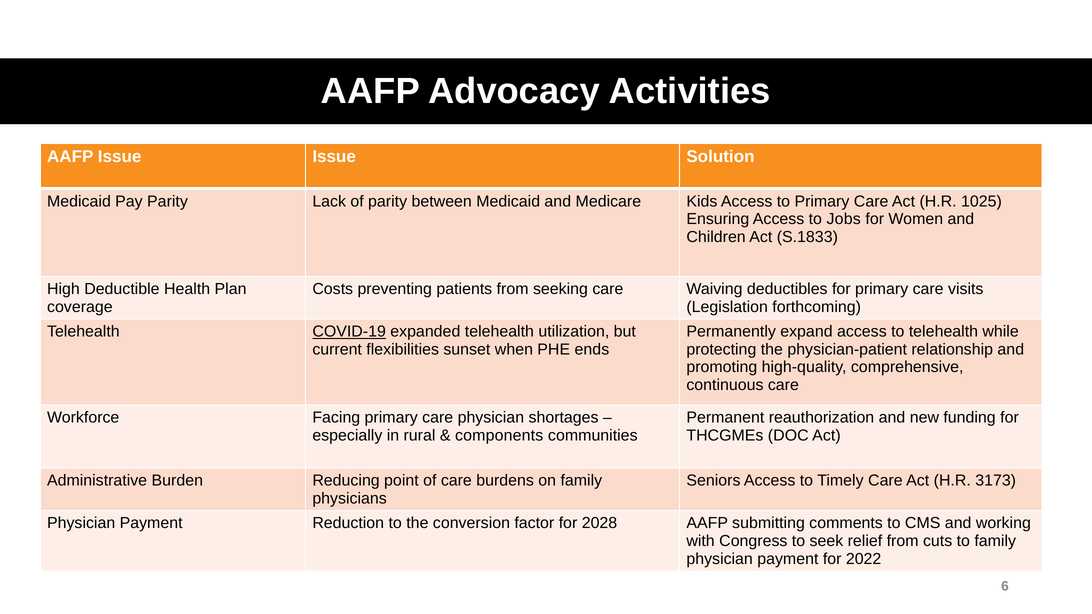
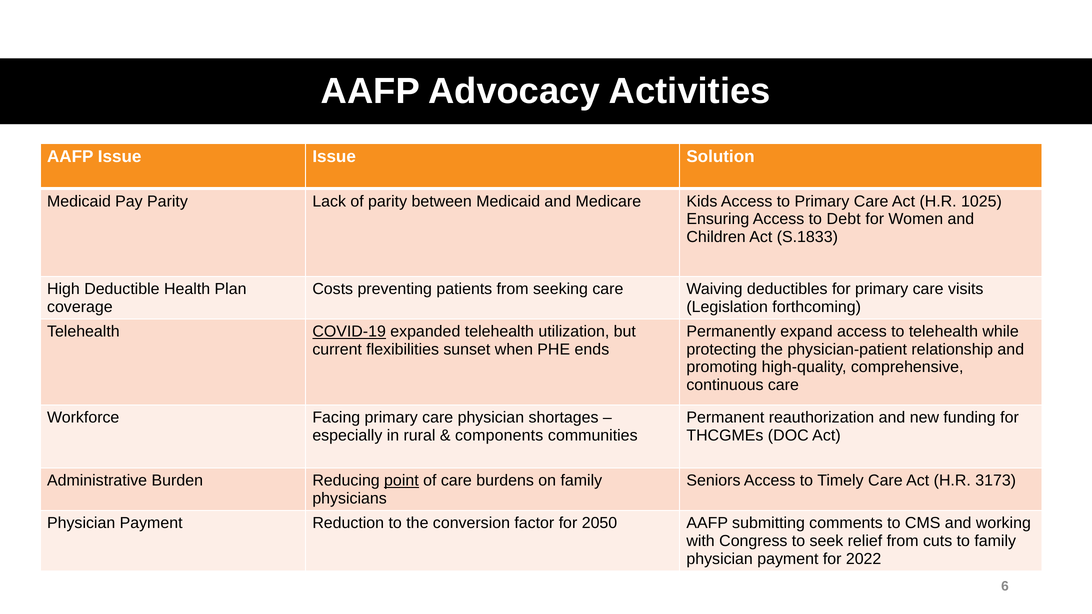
Jobs: Jobs -> Debt
point underline: none -> present
2028: 2028 -> 2050
